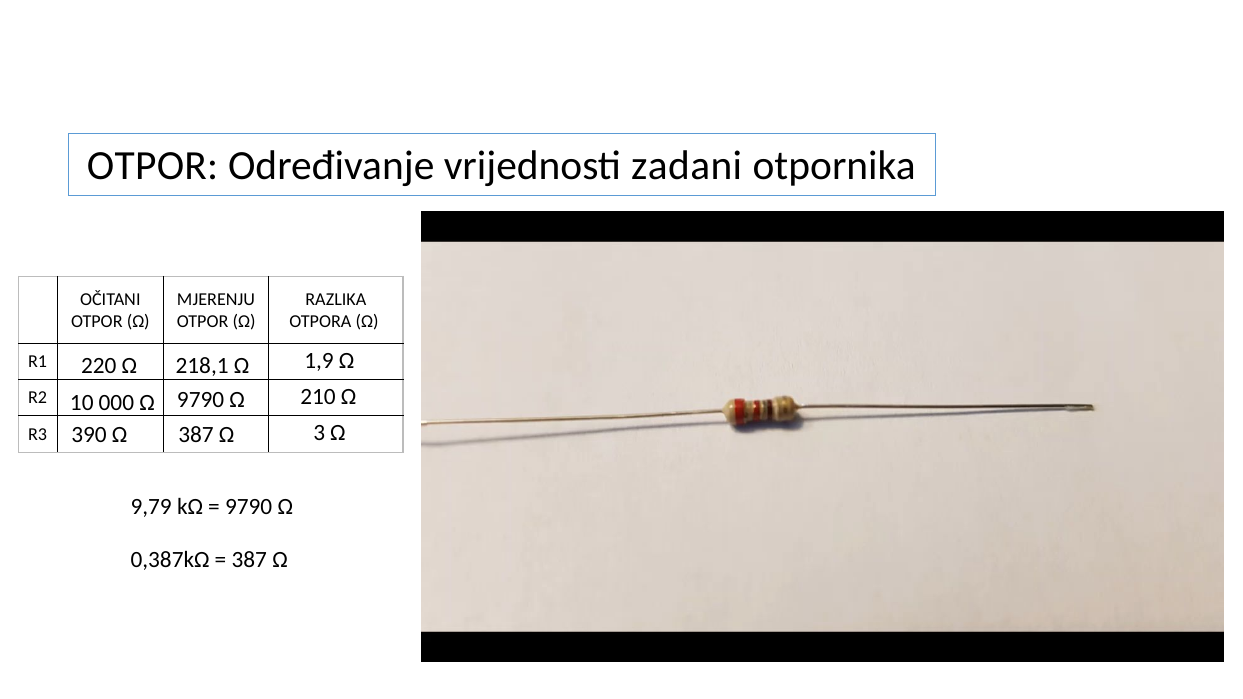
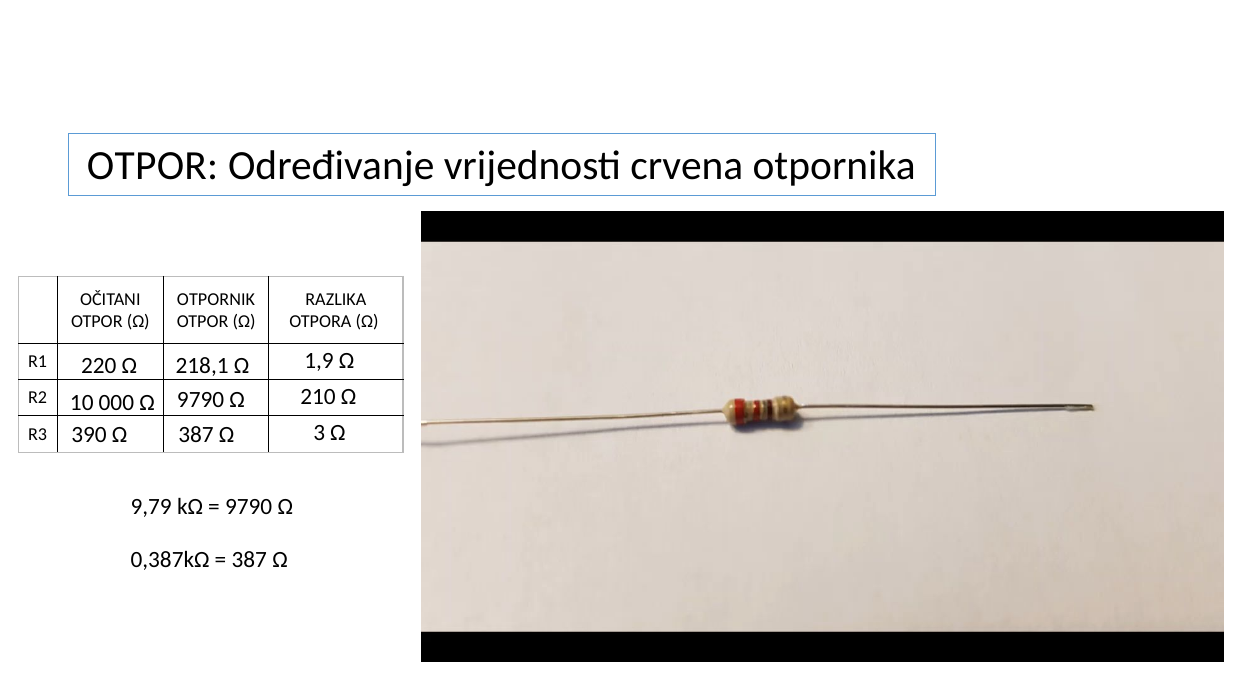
zadani: zadani -> crvena
MJERENJU: MJERENJU -> OTPORNIK
